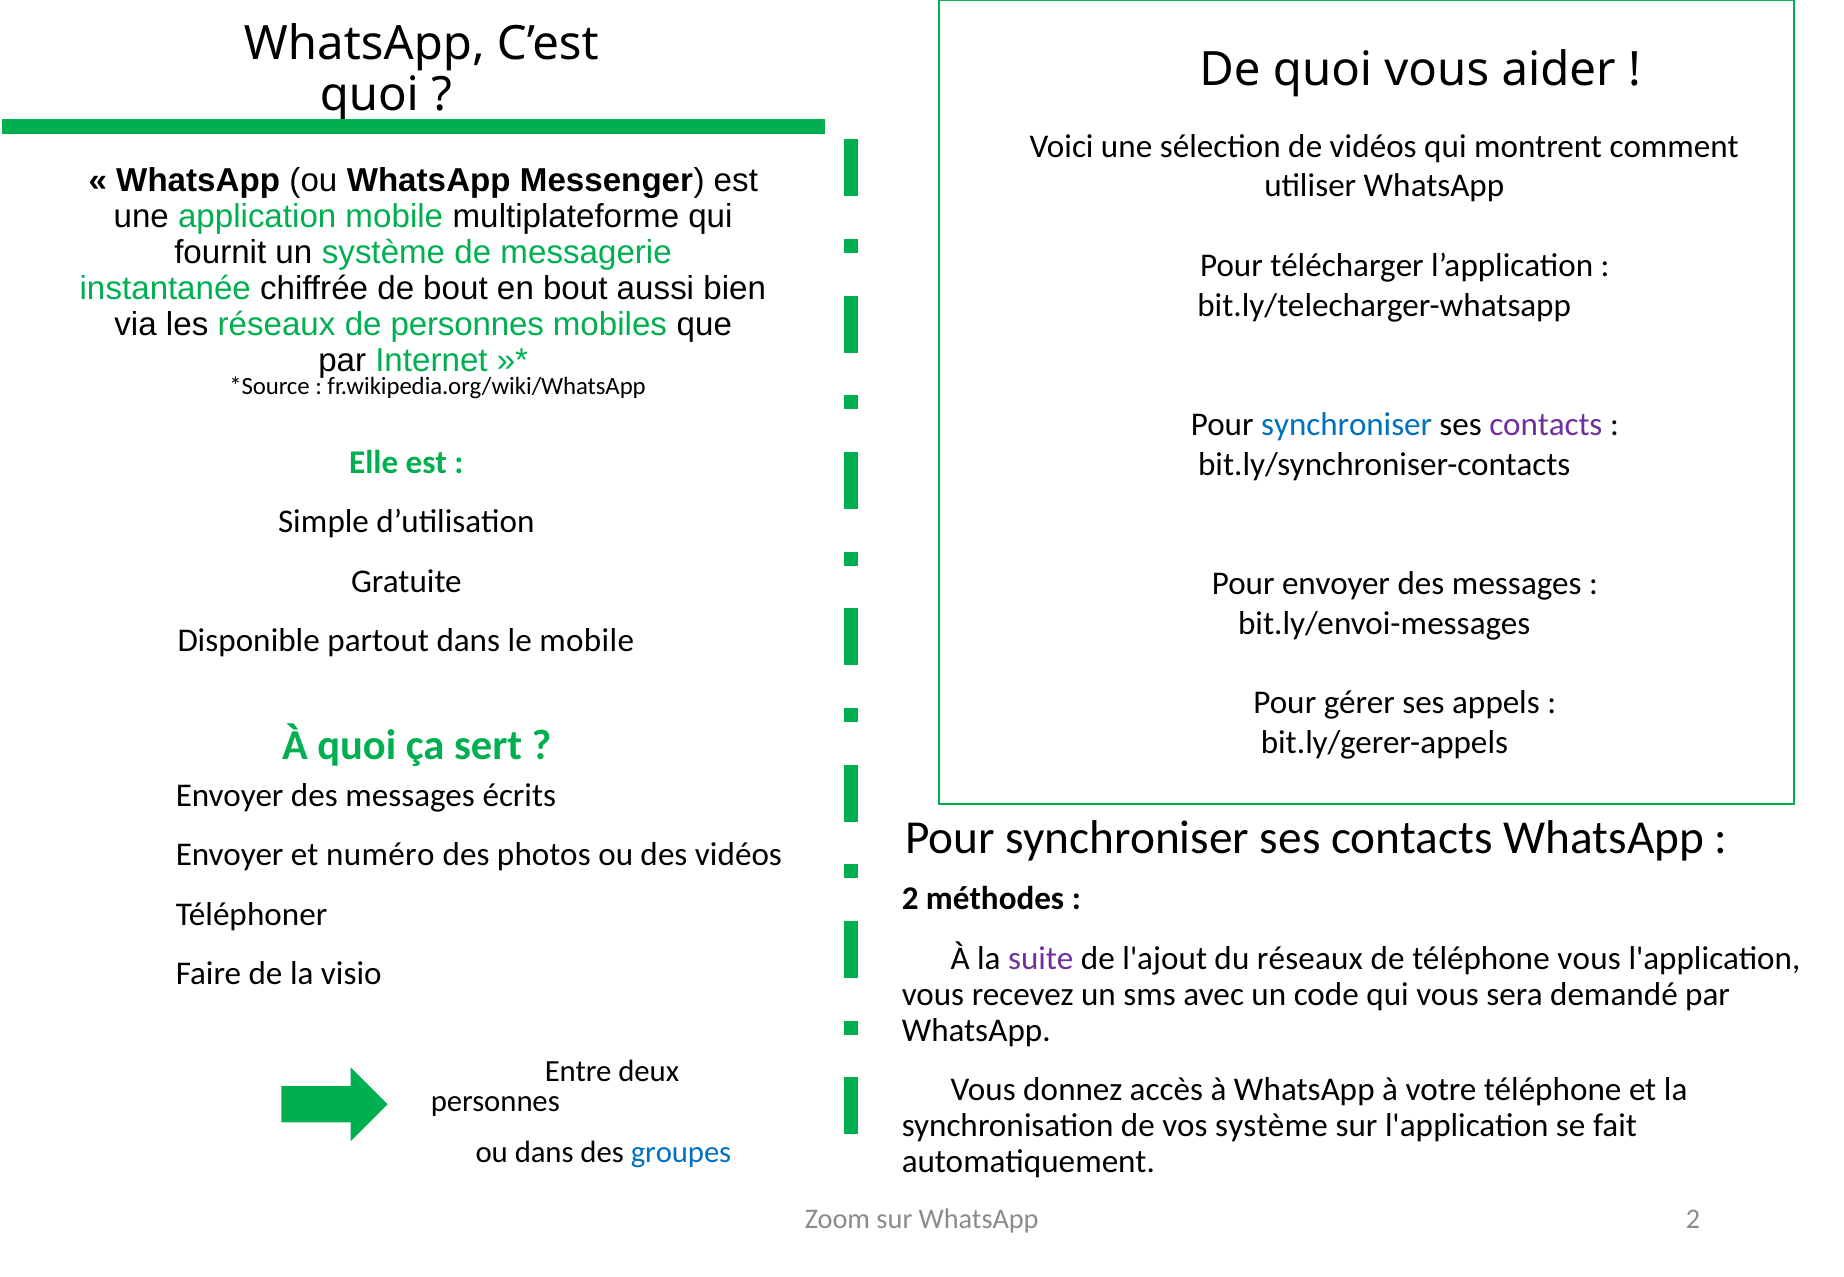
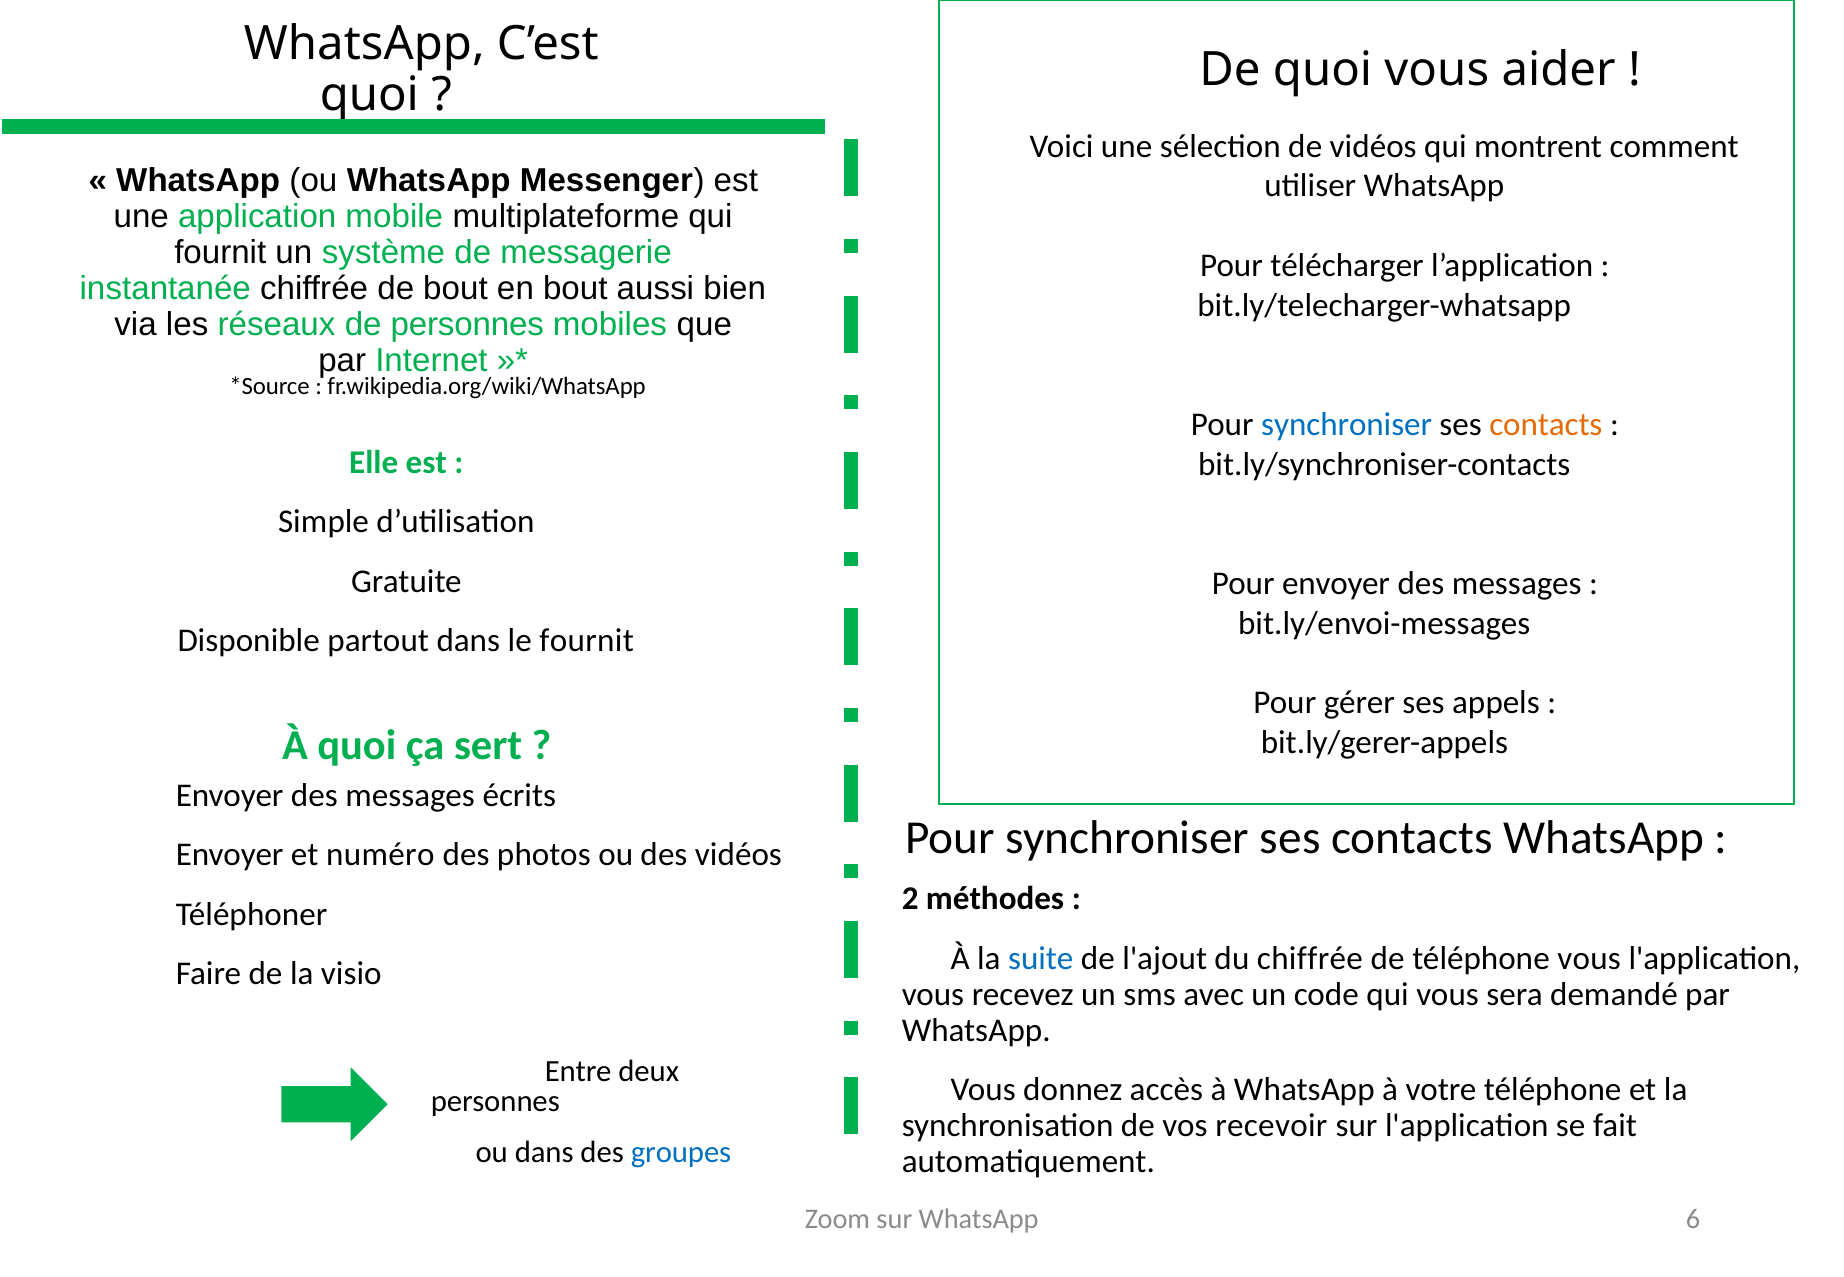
contacts at (1546, 424) colour: purple -> orange
le mobile: mobile -> fournit
suite colour: purple -> blue
du réseaux: réseaux -> chiffrée
vos système: système -> recevoir
WhatsApp 2: 2 -> 6
